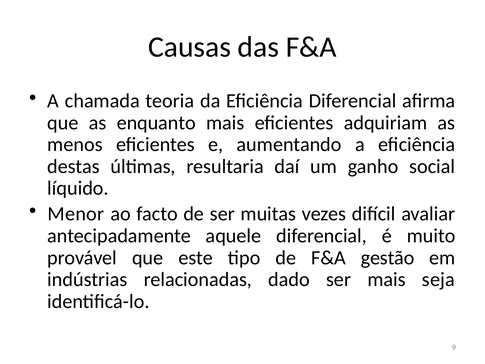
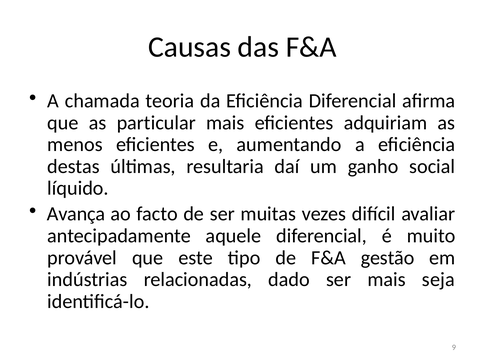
enquanto: enquanto -> particular
Menor: Menor -> Avança
